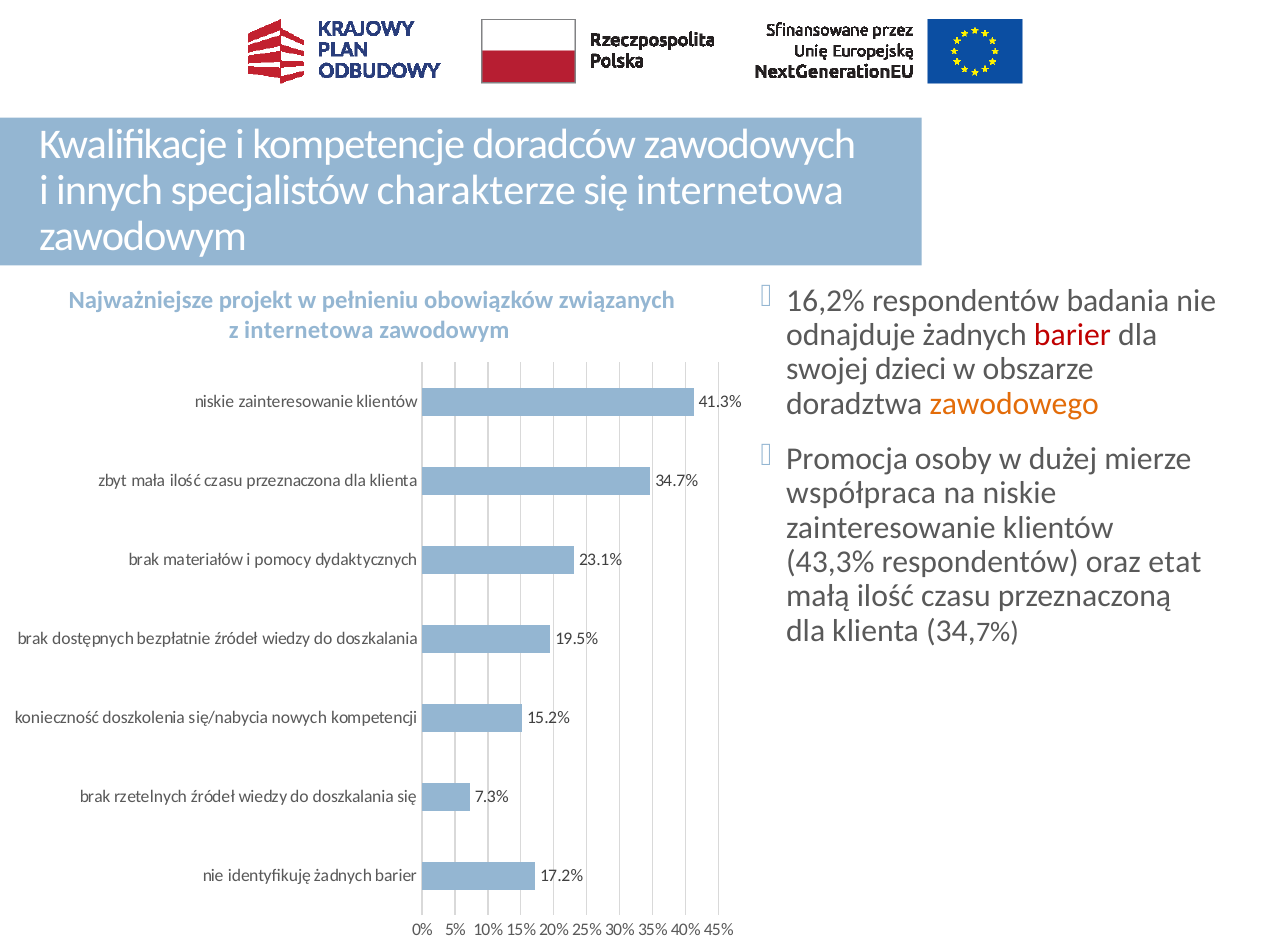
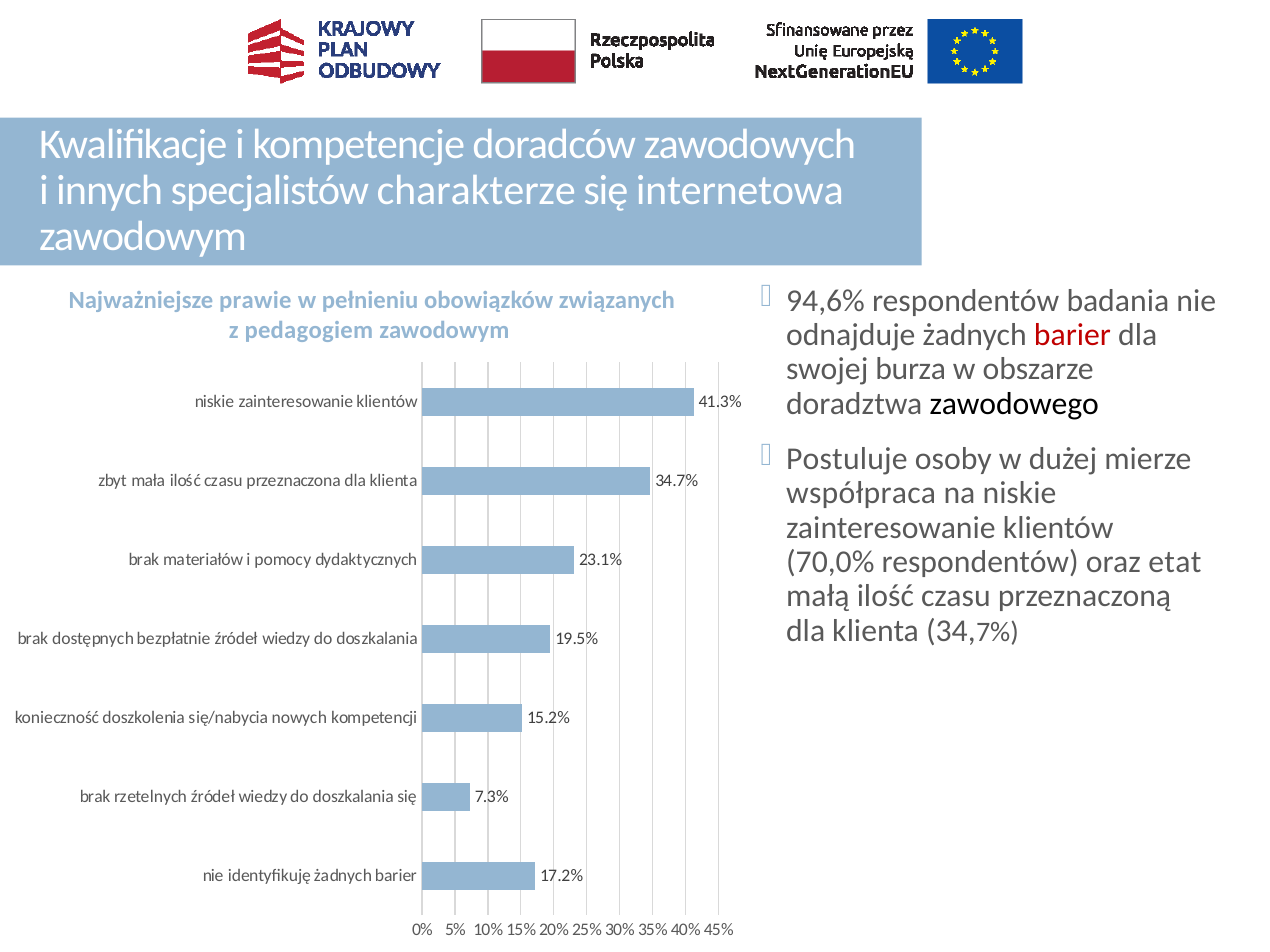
16,2%: 16,2% -> 94,6%
projekt: projekt -> prawie
z internetowa: internetowa -> pedagogiem
dzieci: dzieci -> burza
zawodowego colour: orange -> black
Promocja: Promocja -> Postuluje
43,3%: 43,3% -> 70,0%
